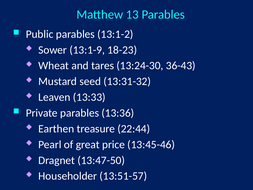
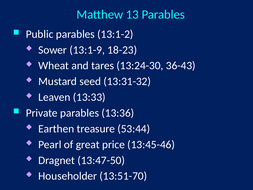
22:44: 22:44 -> 53:44
13:51-57: 13:51-57 -> 13:51-70
